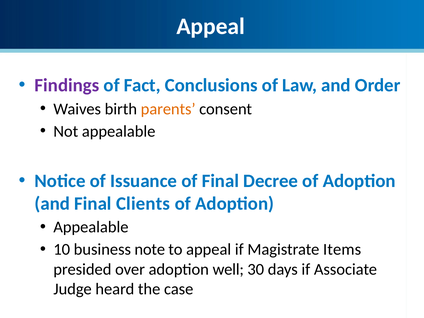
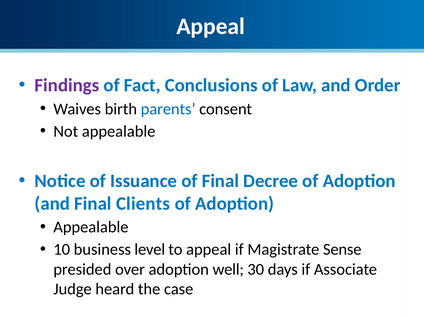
parents colour: orange -> blue
note: note -> level
Items: Items -> Sense
